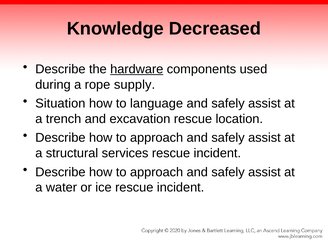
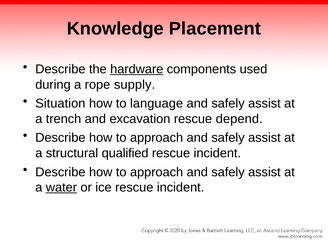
Decreased: Decreased -> Placement
location: location -> depend
services: services -> qualified
water underline: none -> present
